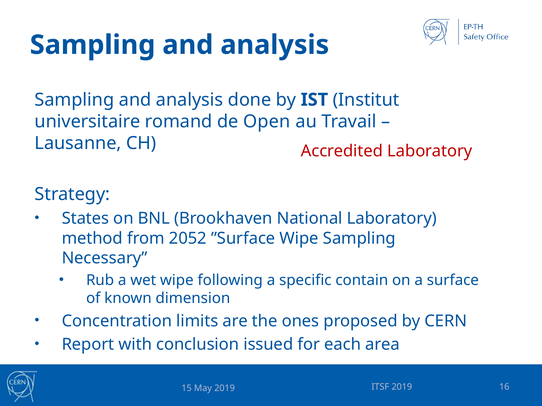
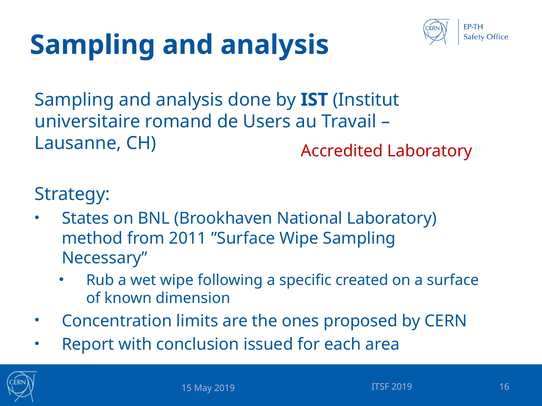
Open: Open -> Users
2052: 2052 -> 2011
contain: contain -> created
